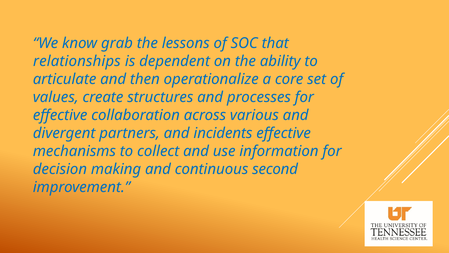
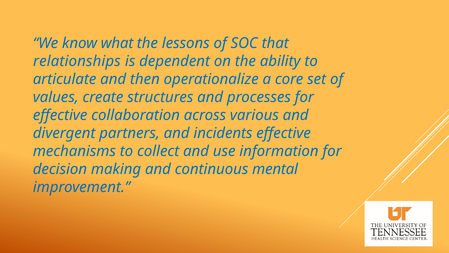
grab: grab -> what
second: second -> mental
